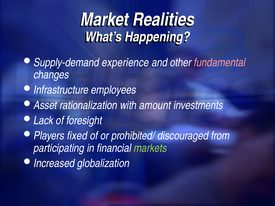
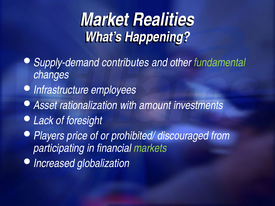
experience: experience -> contributes
fundamental colour: pink -> light green
fixed: fixed -> price
